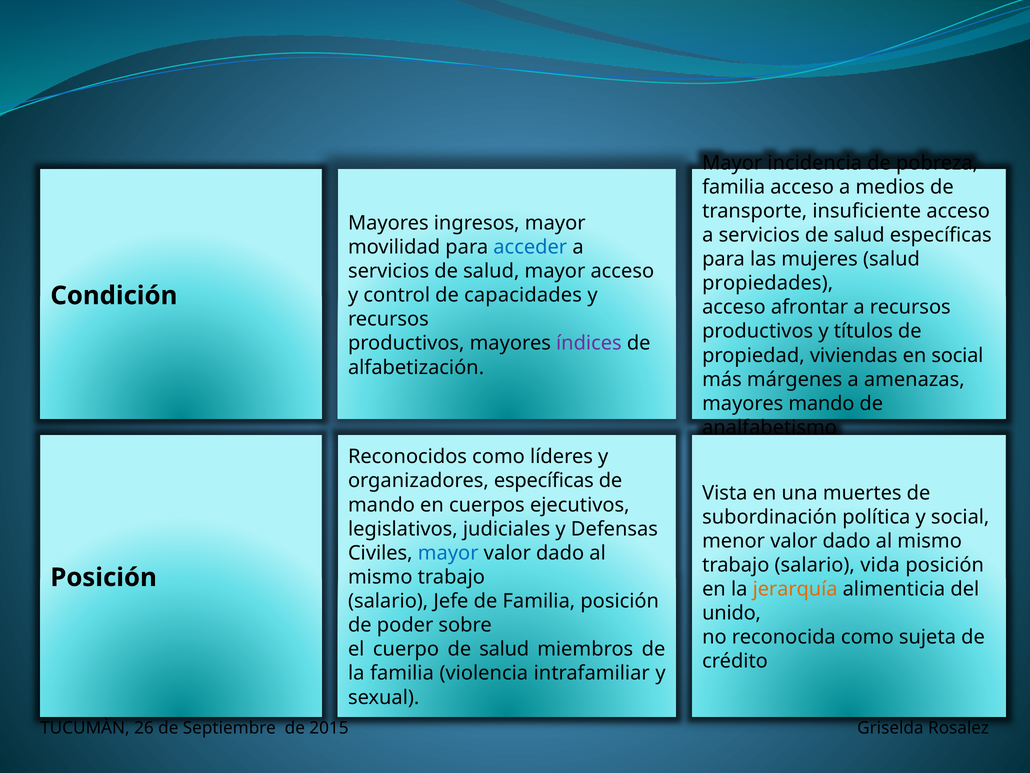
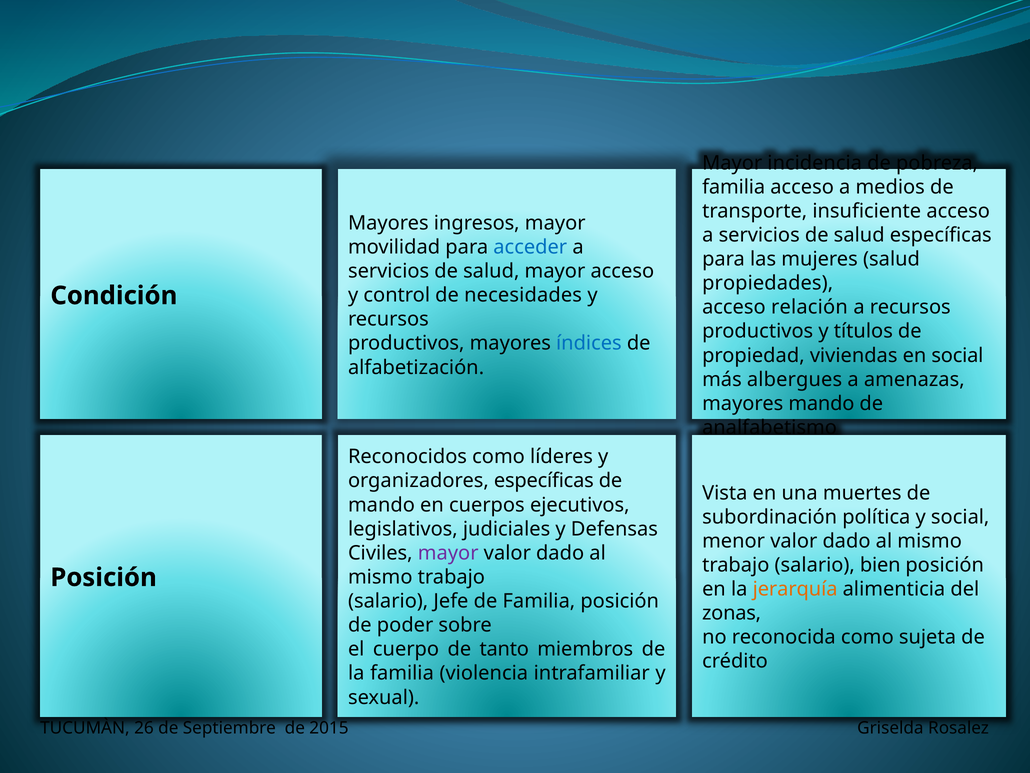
capacidades: capacidades -> necesidades
afrontar: afrontar -> relación
índices colour: purple -> blue
márgenes: márgenes -> albergues
mayor at (448, 553) colour: blue -> purple
vida: vida -> bien
unido: unido -> zonas
cuerpo de salud: salud -> tanto
